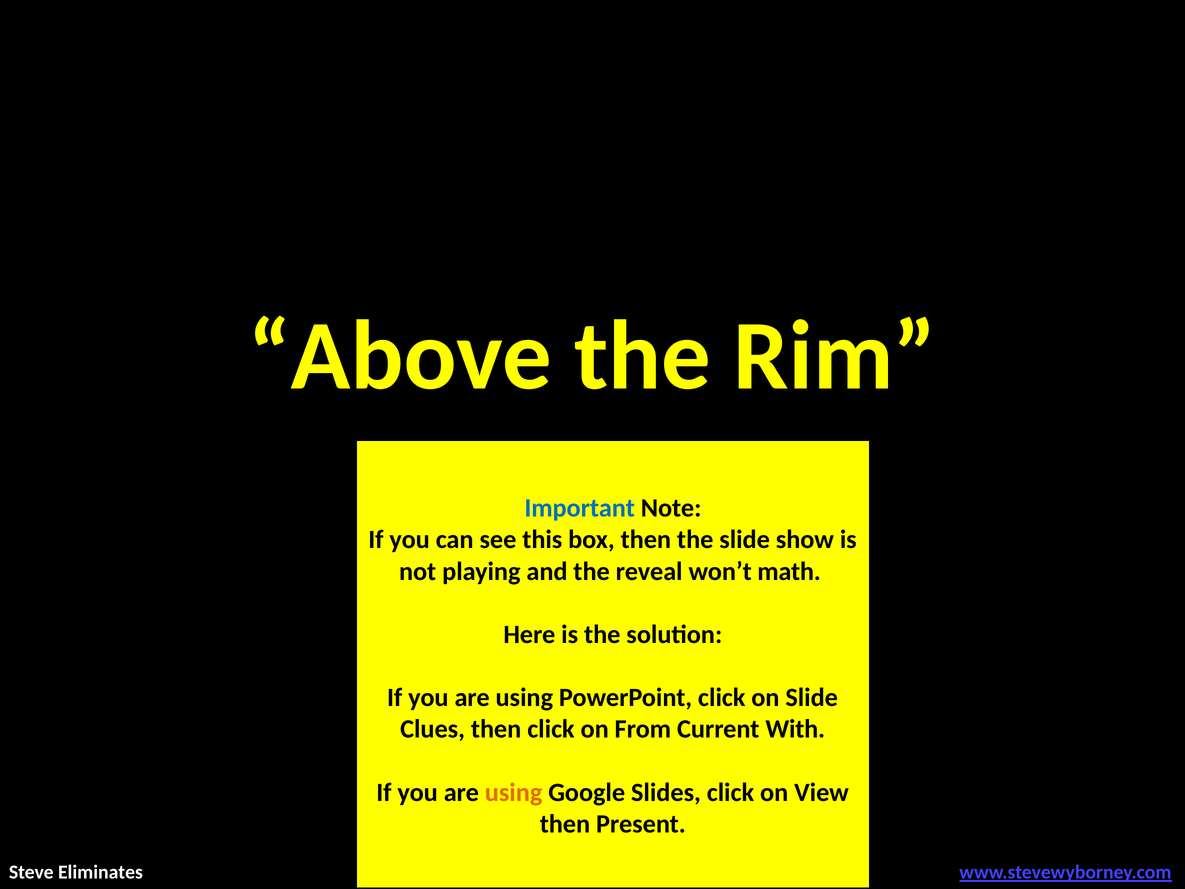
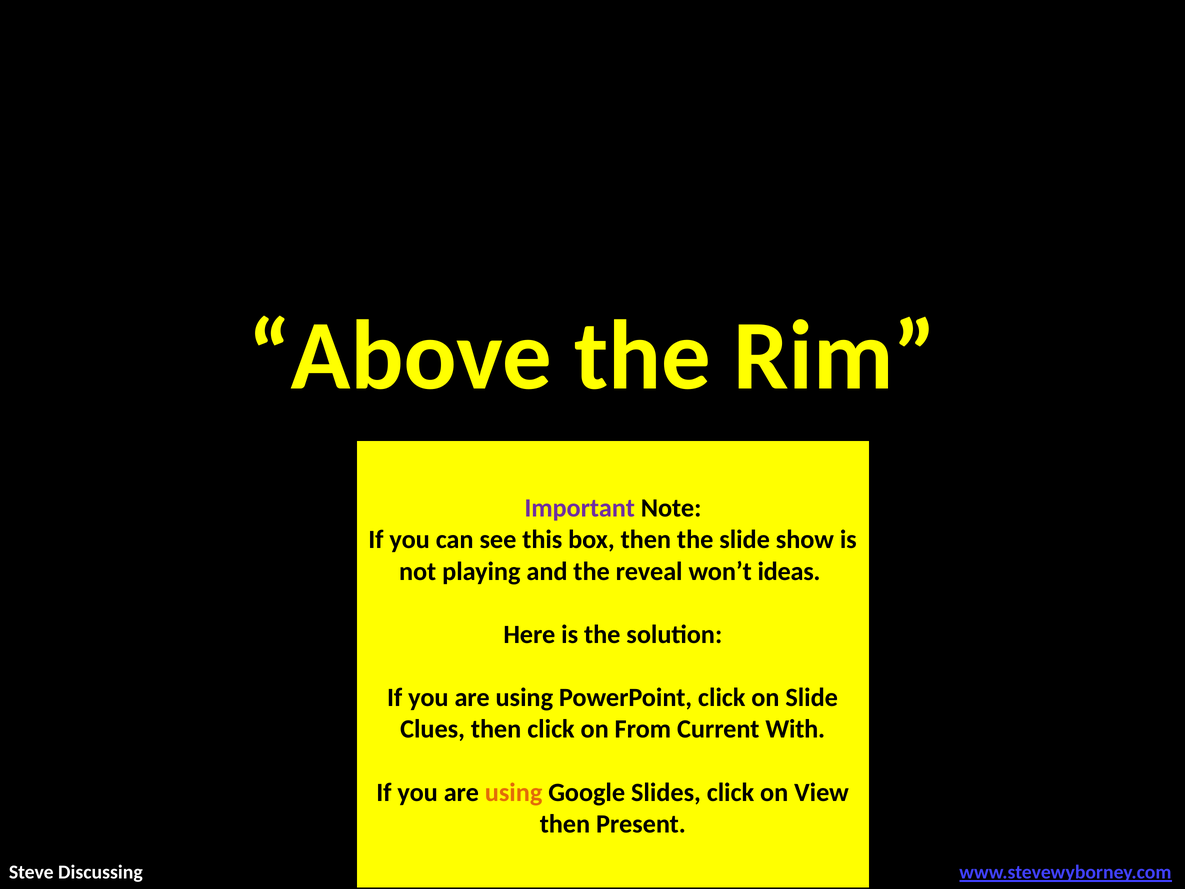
Important colour: blue -> purple
math: math -> ideas
Eliminates: Eliminates -> Discussing
